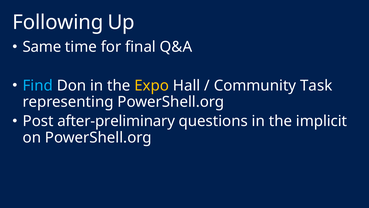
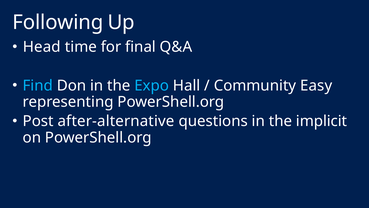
Same: Same -> Head
Expo colour: yellow -> light blue
Task: Task -> Easy
after-preliminary: after-preliminary -> after-alternative
